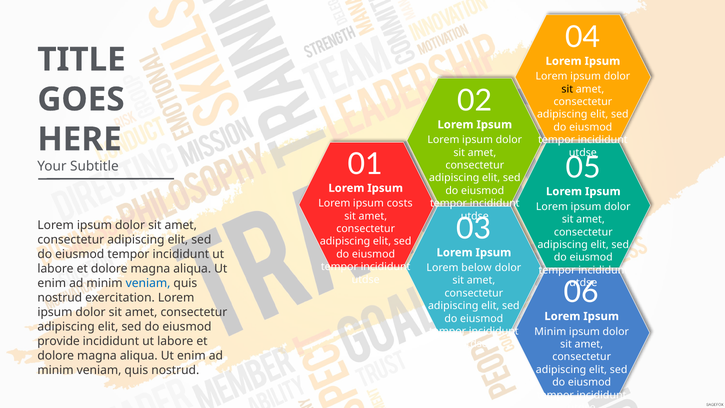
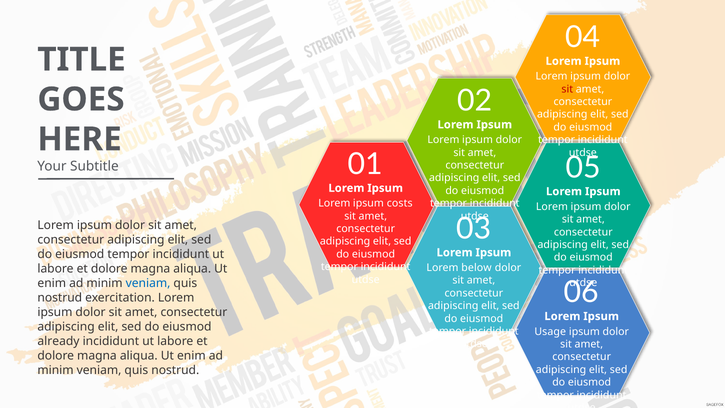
sit at (567, 89) colour: black -> red
Minim at (550, 331): Minim -> Usage
provide: provide -> already
